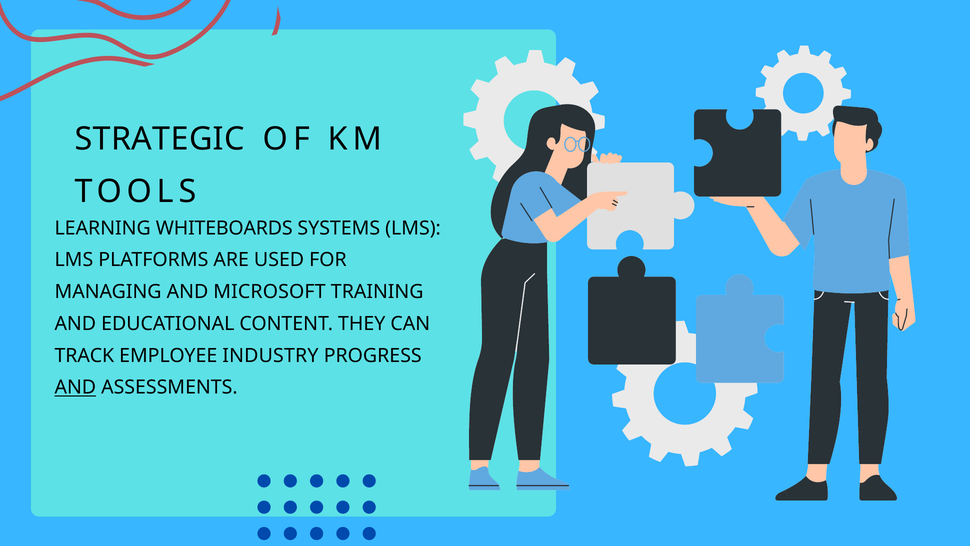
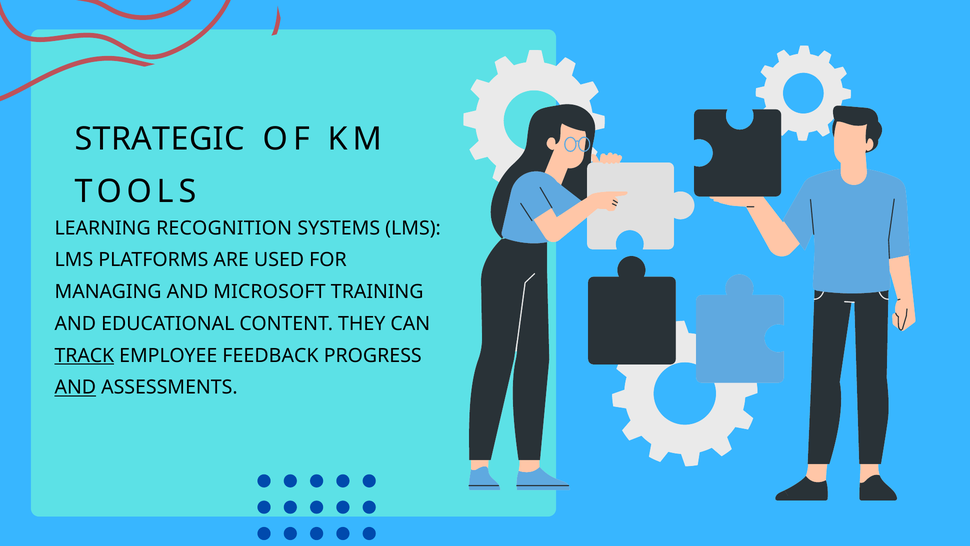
WHITEBOARDS: WHITEBOARDS -> RECOGNITION
TRACK underline: none -> present
INDUSTRY: INDUSTRY -> FEEDBACK
